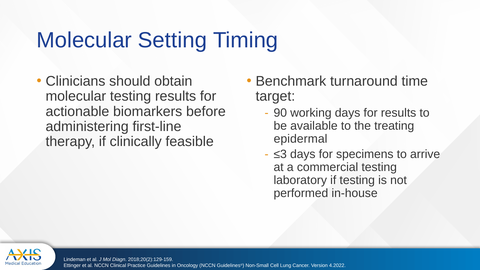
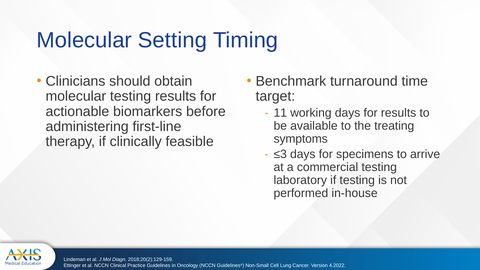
90: 90 -> 11
epidermal: epidermal -> symptoms
